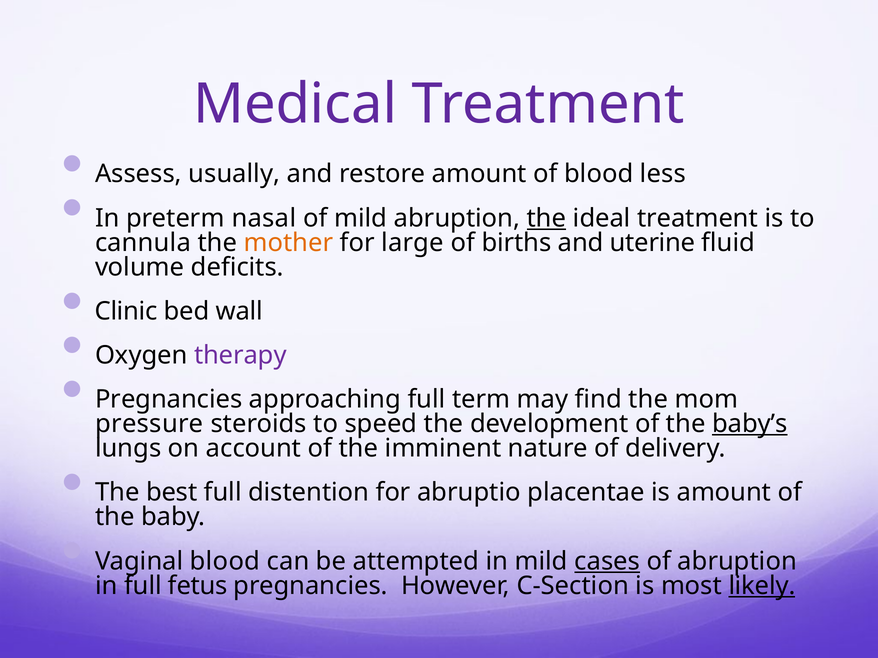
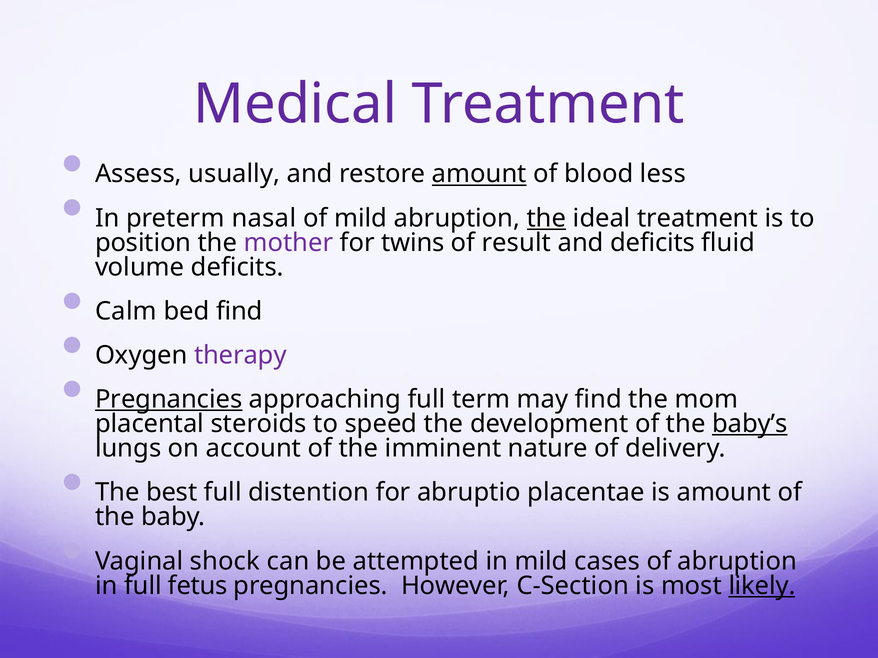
amount at (479, 174) underline: none -> present
cannula: cannula -> position
mother colour: orange -> purple
large: large -> twins
births: births -> result
and uterine: uterine -> deficits
Clinic: Clinic -> Calm
bed wall: wall -> find
Pregnancies at (169, 400) underline: none -> present
pressure: pressure -> placental
Vaginal blood: blood -> shock
cases underline: present -> none
